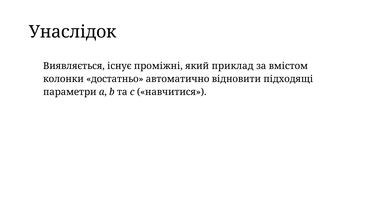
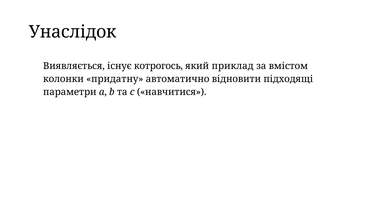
проміжні: проміжні -> котрогось
достатньо: достатньо -> придатну
